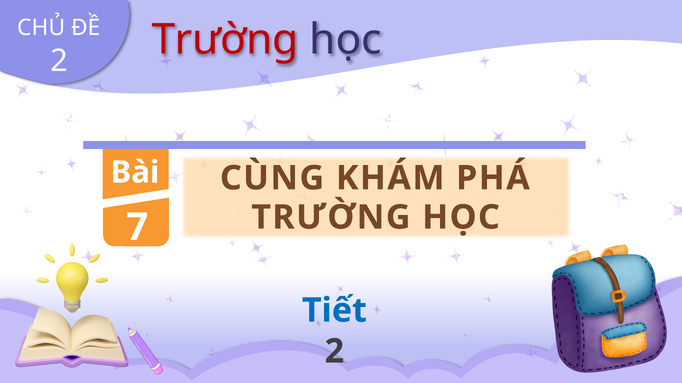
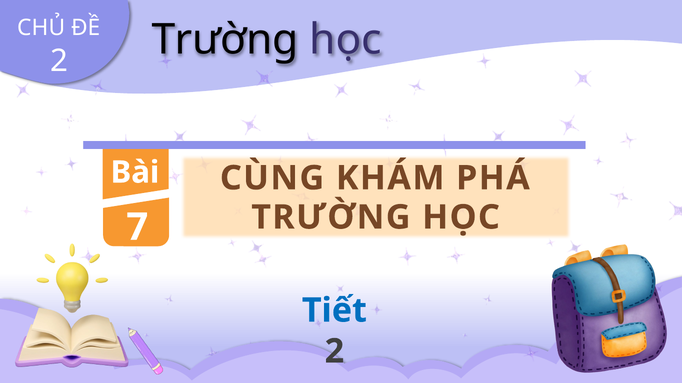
Trường at (225, 40) colour: red -> black
